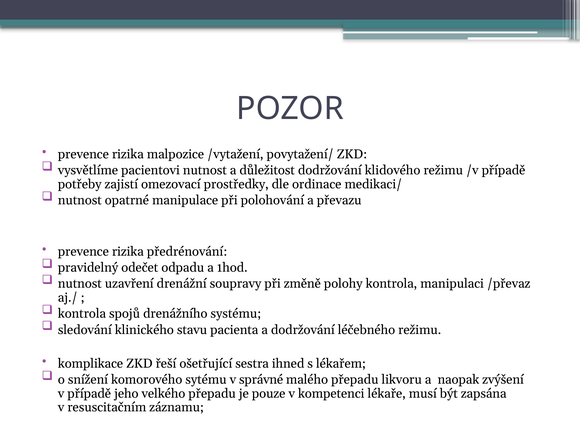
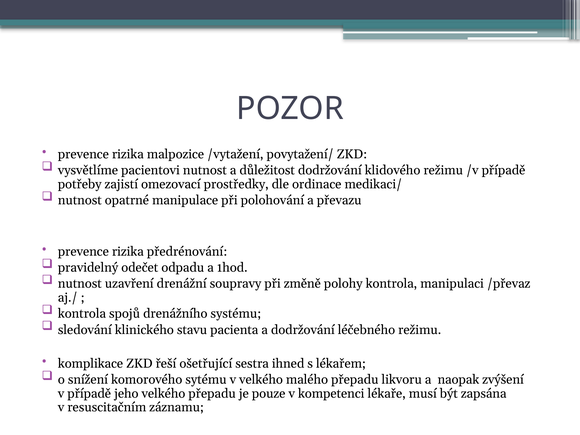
v správné: správné -> velkého
